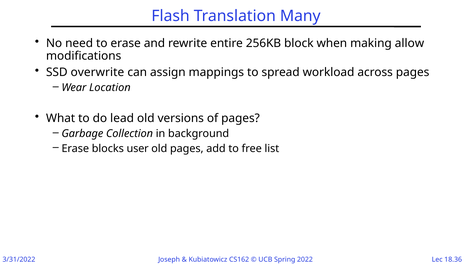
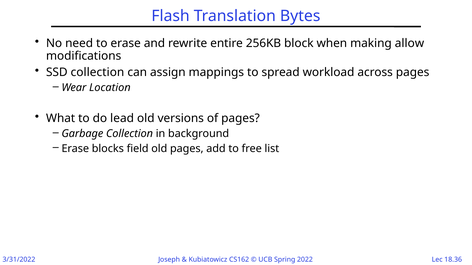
Many: Many -> Bytes
SSD overwrite: overwrite -> collection
user: user -> field
